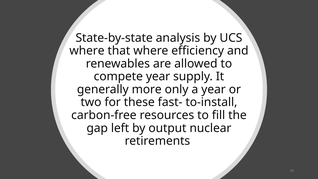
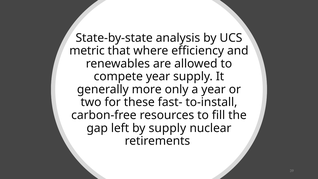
where at (87, 51): where -> metric
by output: output -> supply
